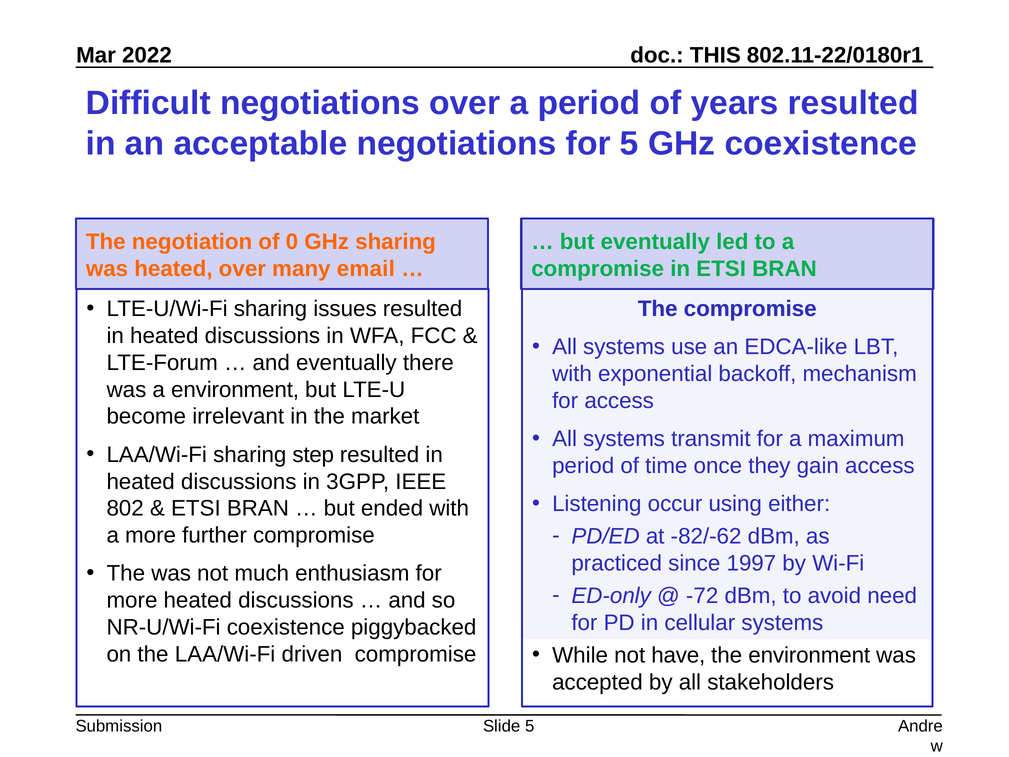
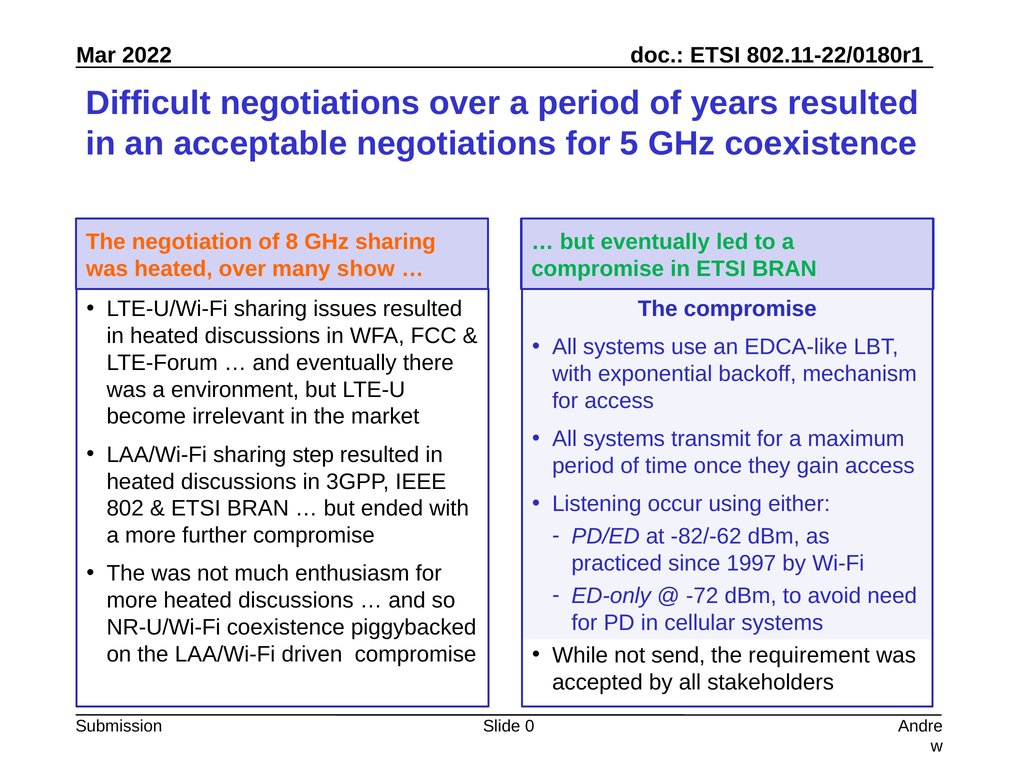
THIS at (715, 55): THIS -> ETSI
0: 0 -> 8
email: email -> show
have: have -> send
the environment: environment -> requirement
Slide 5: 5 -> 0
